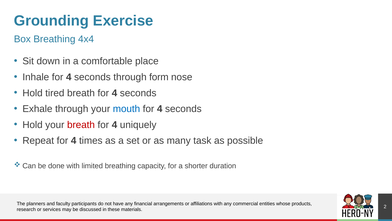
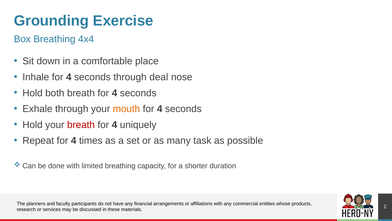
form: form -> deal
tired: tired -> both
mouth colour: blue -> orange
